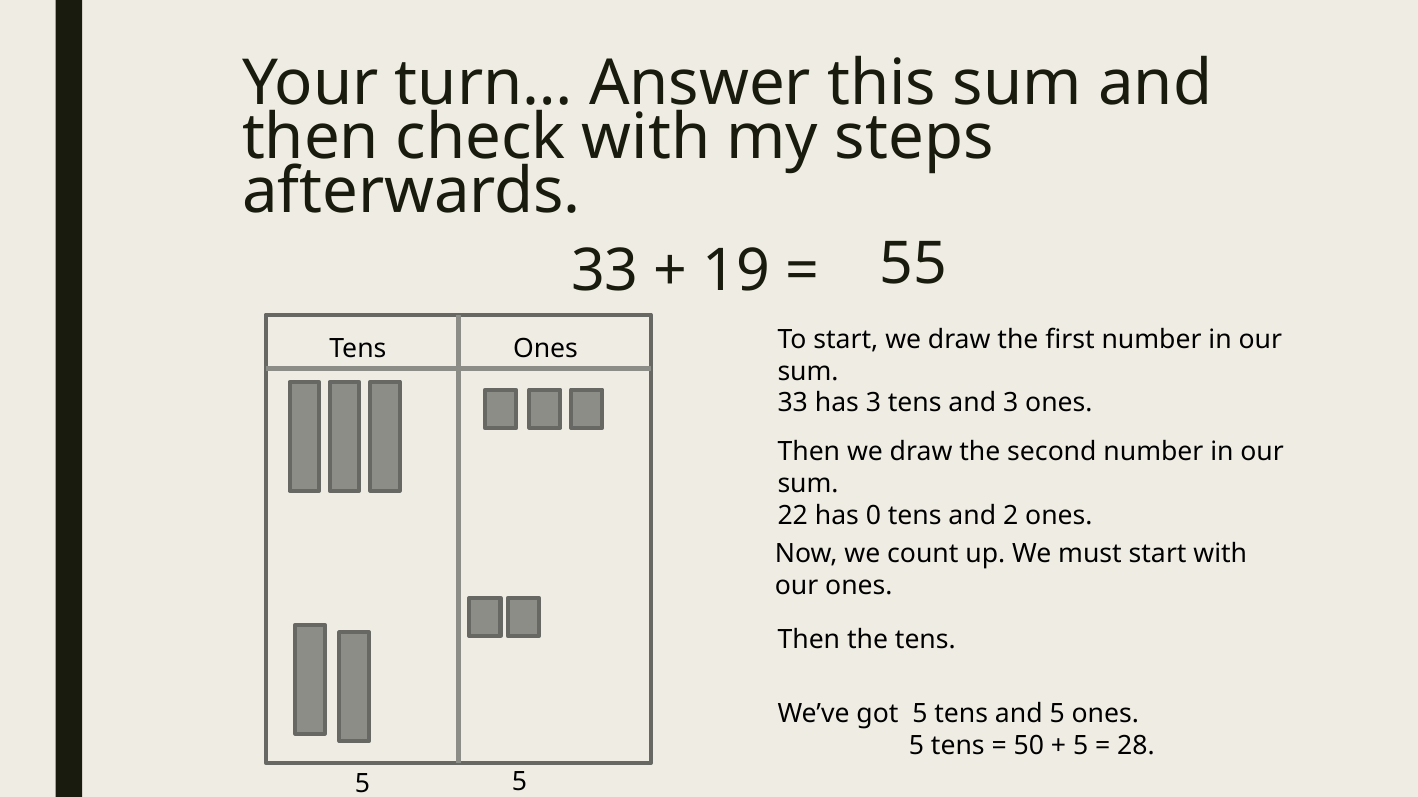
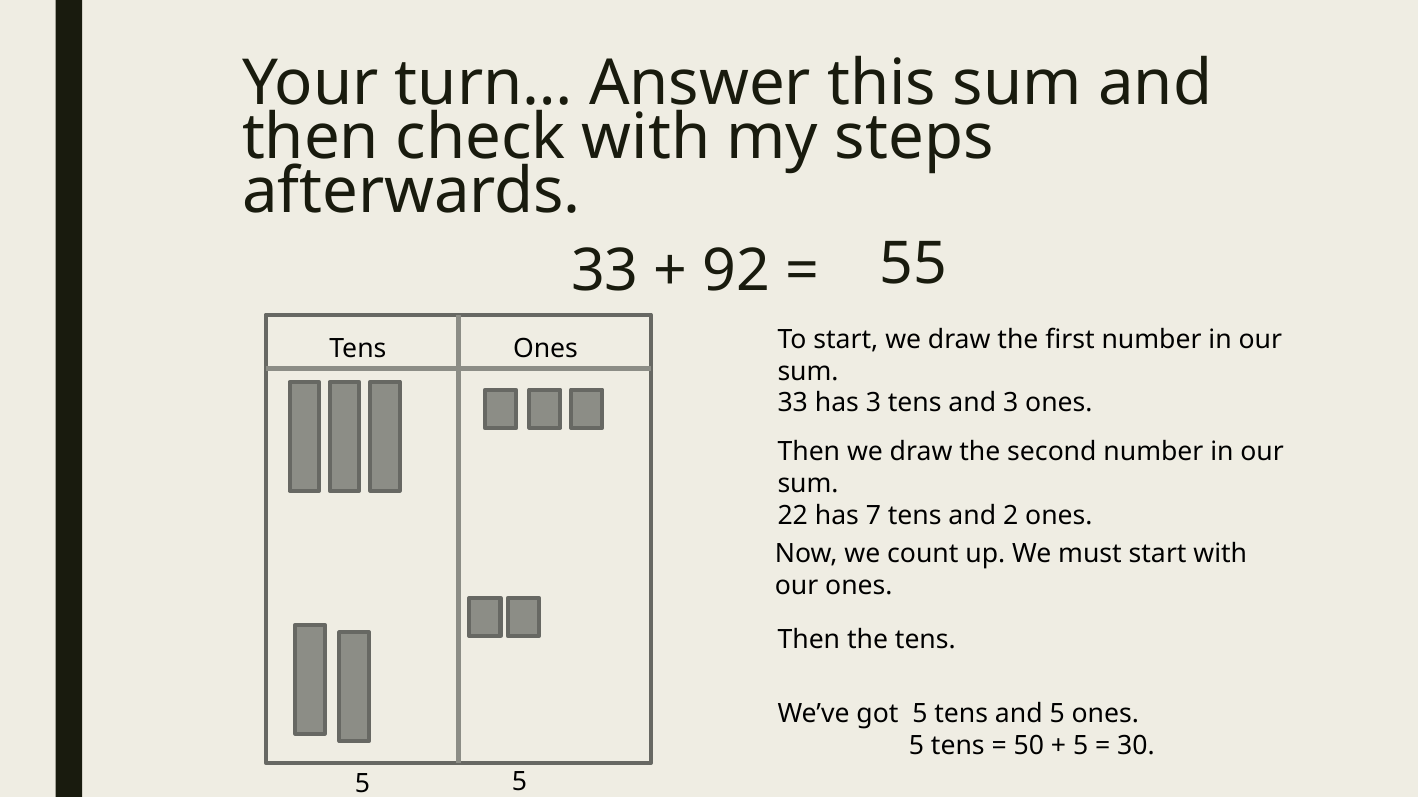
19: 19 -> 92
0: 0 -> 7
28: 28 -> 30
